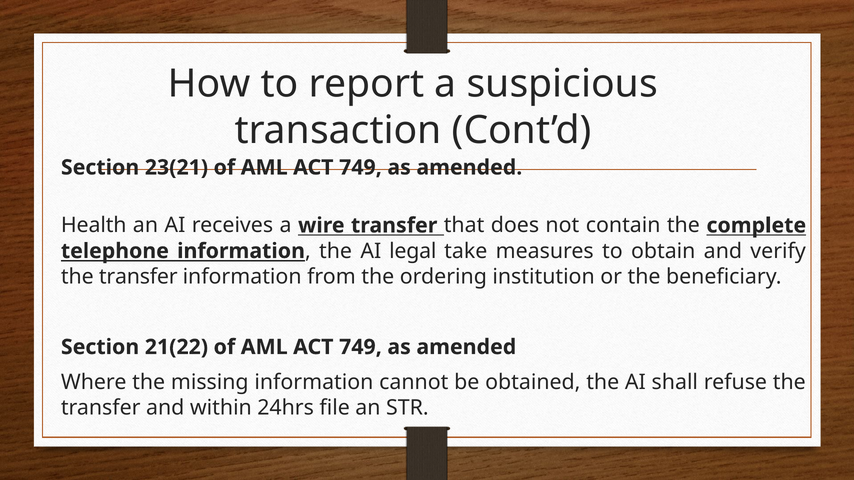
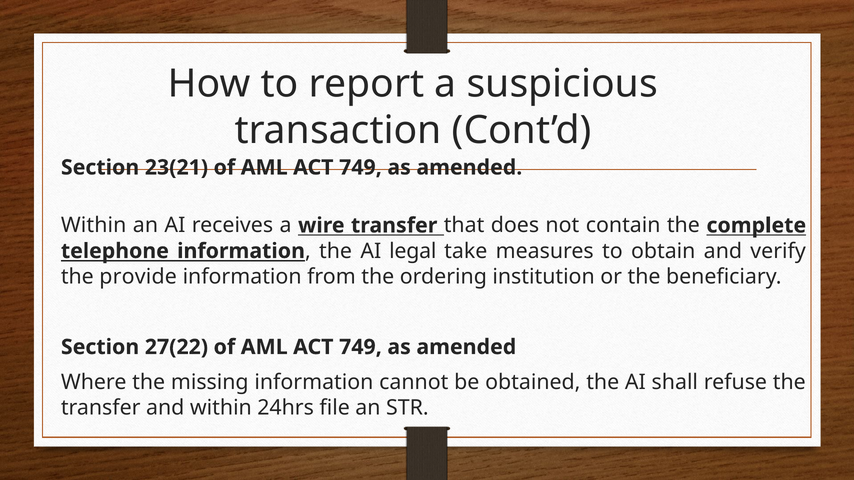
Health at (94, 226): Health -> Within
transfer at (138, 277): transfer -> provide
21(22: 21(22 -> 27(22
